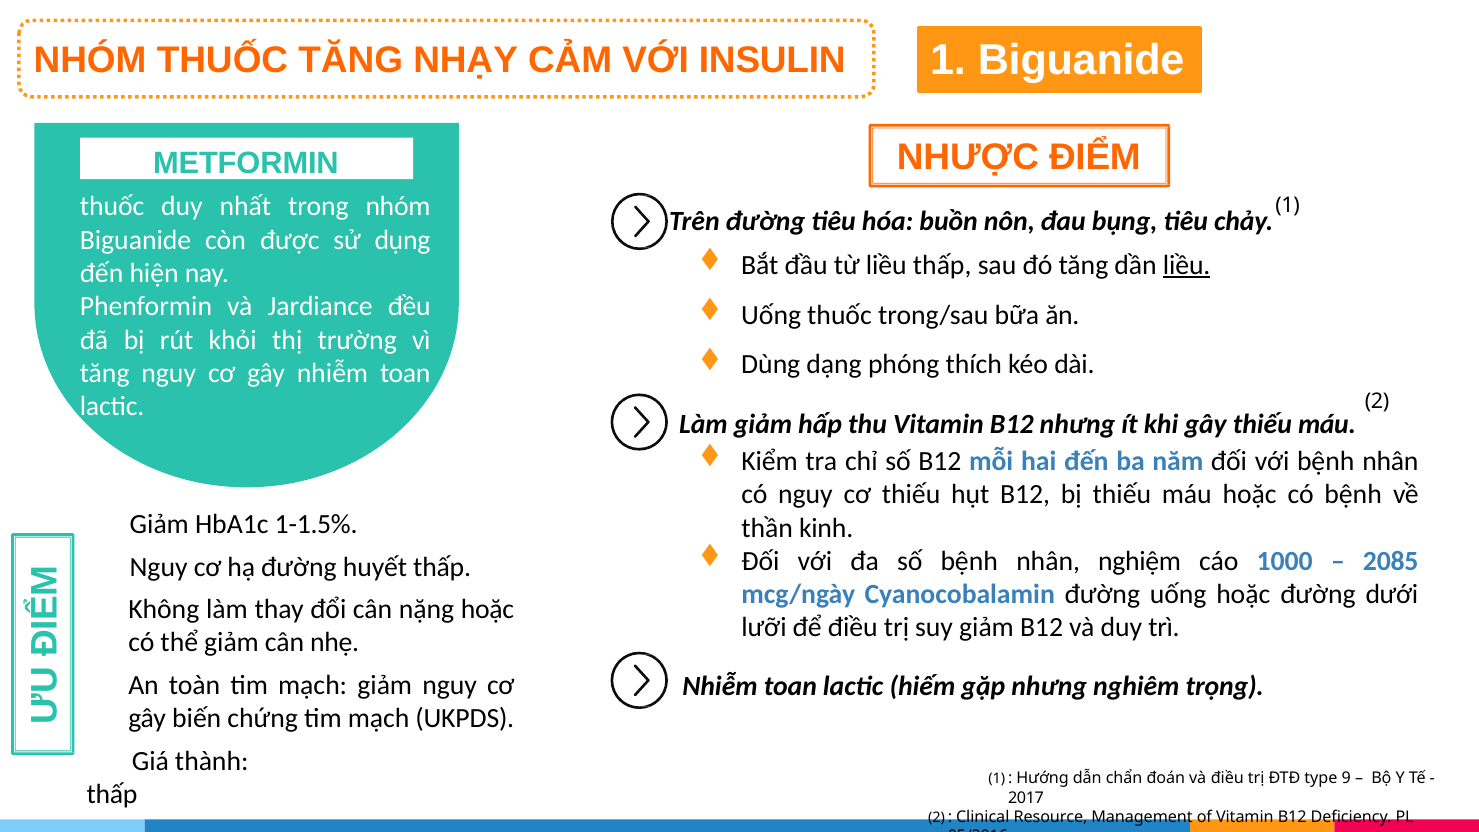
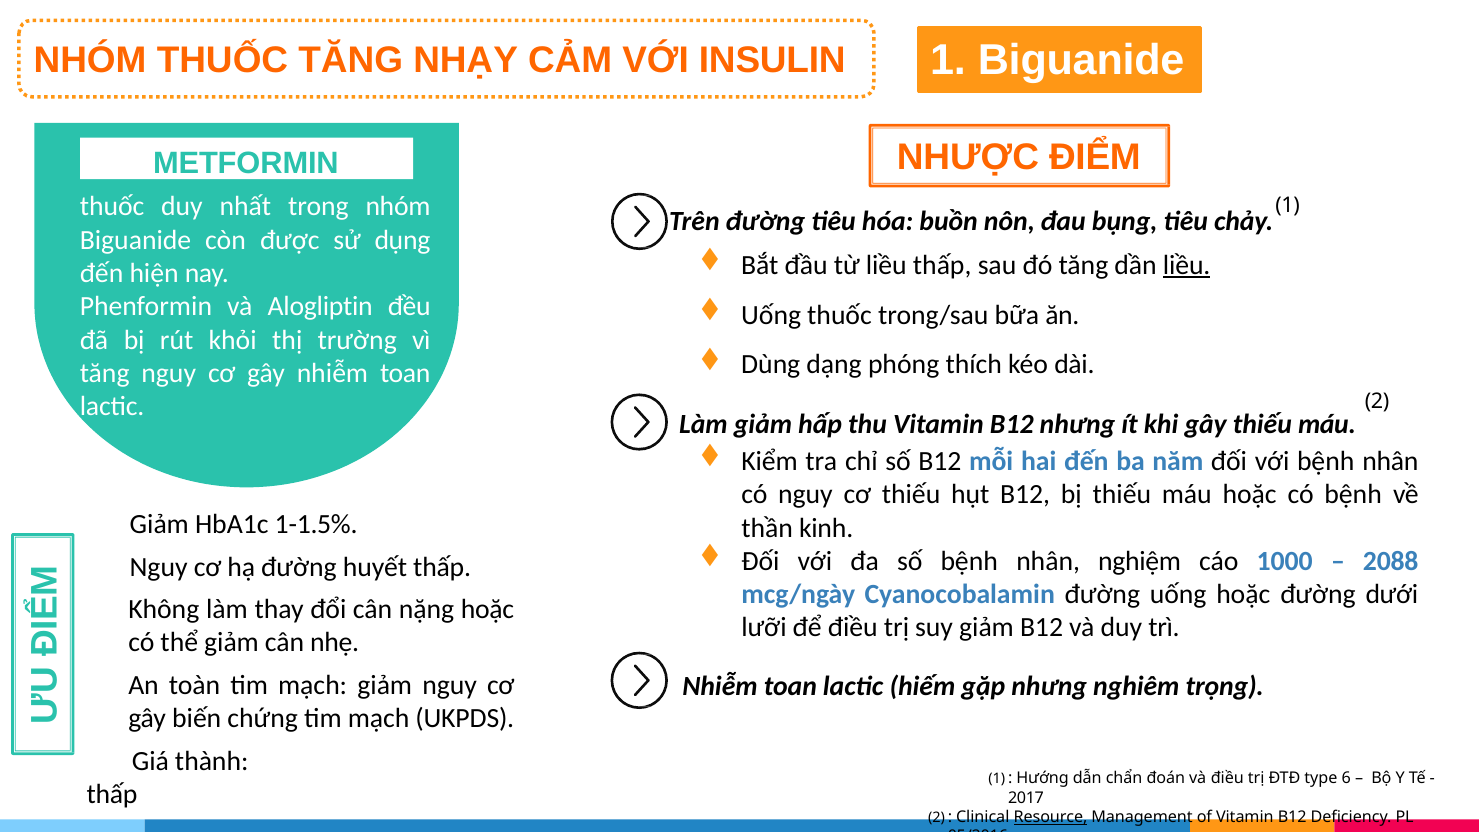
Jardiance: Jardiance -> Alogliptin
2085: 2085 -> 2088
9: 9 -> 6
Resource underline: none -> present
